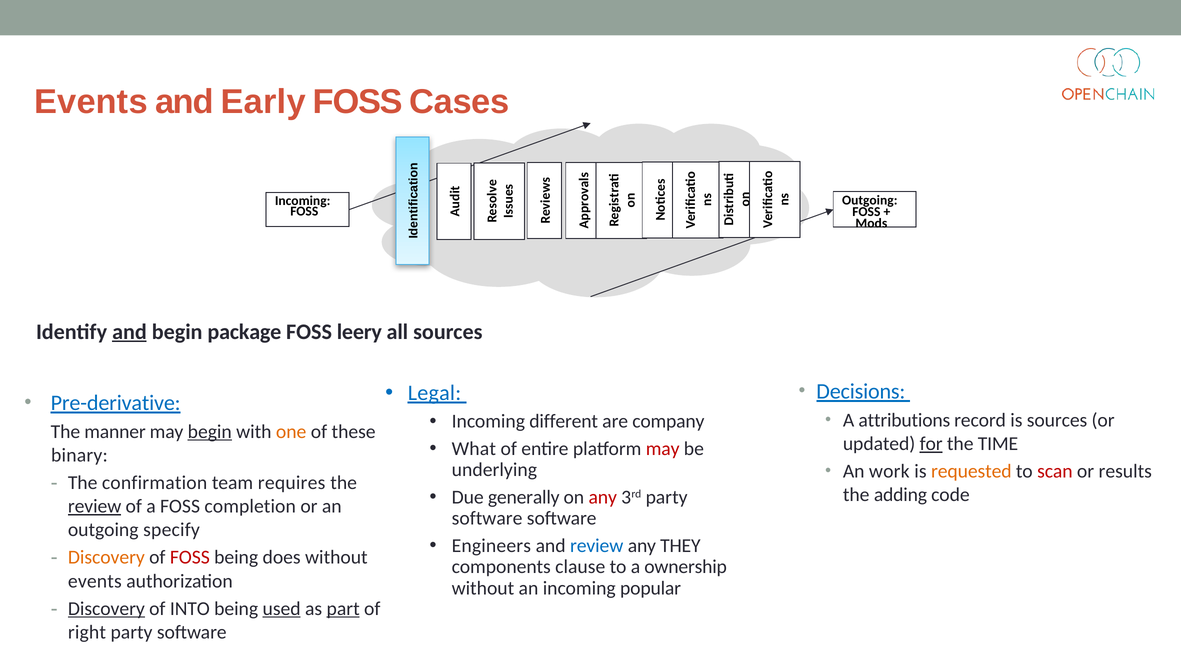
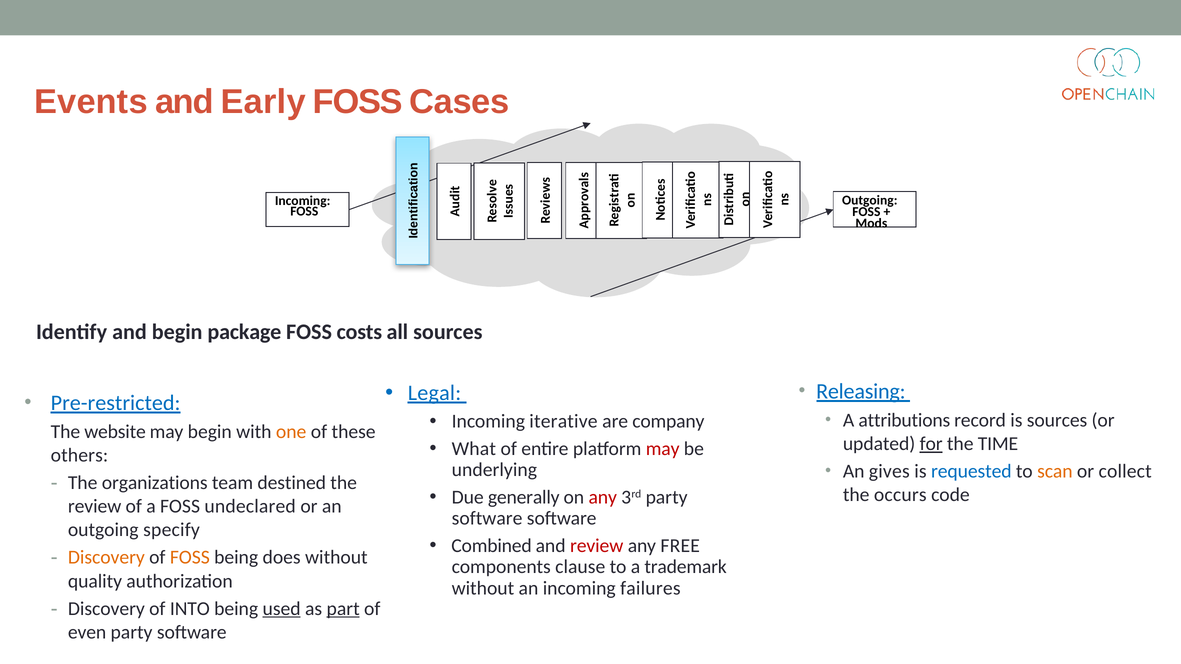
and at (129, 332) underline: present -> none
leery: leery -> costs
Decisions: Decisions -> Releasing
Pre-derivative: Pre-derivative -> Pre-restricted
different: different -> iterative
manner: manner -> website
begin at (210, 432) underline: present -> none
binary: binary -> others
work: work -> gives
requested colour: orange -> blue
scan colour: red -> orange
results: results -> collect
confirmation: confirmation -> organizations
requires: requires -> destined
adding: adding -> occurs
review at (95, 507) underline: present -> none
completion: completion -> undeclared
Engineers: Engineers -> Combined
review at (597, 546) colour: blue -> red
THEY: THEY -> FREE
FOSS at (190, 558) colour: red -> orange
ownership: ownership -> trademark
events at (95, 581): events -> quality
popular: popular -> failures
Discovery at (106, 609) underline: present -> none
right: right -> even
